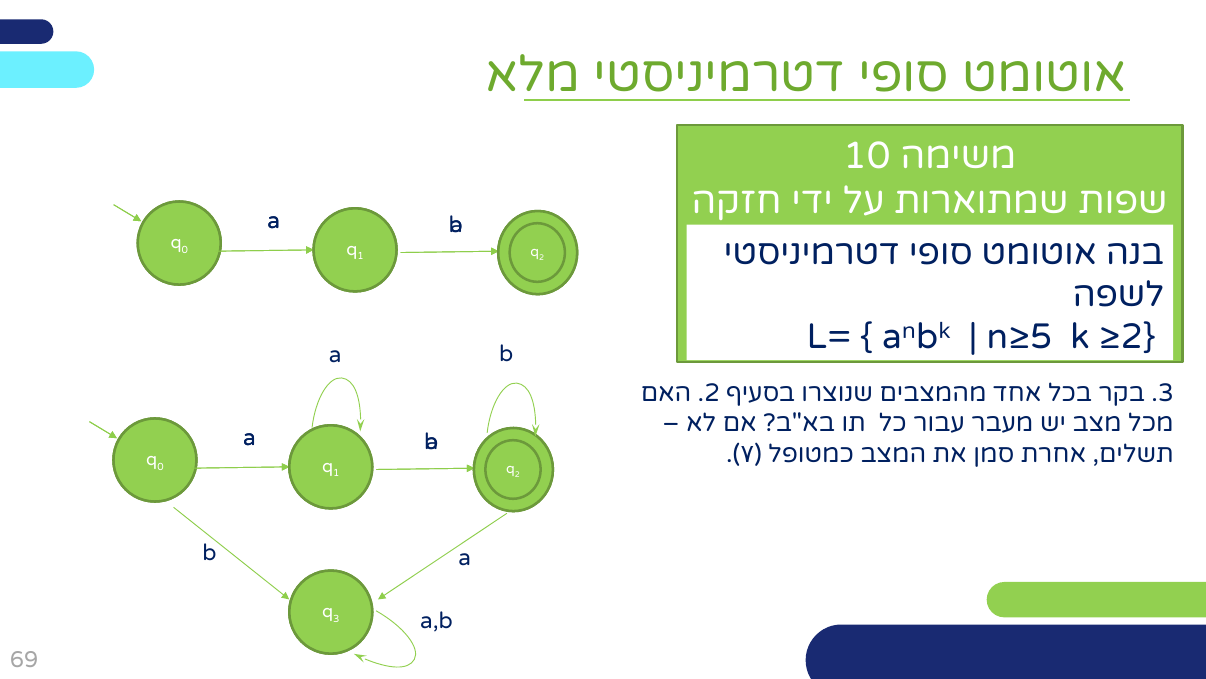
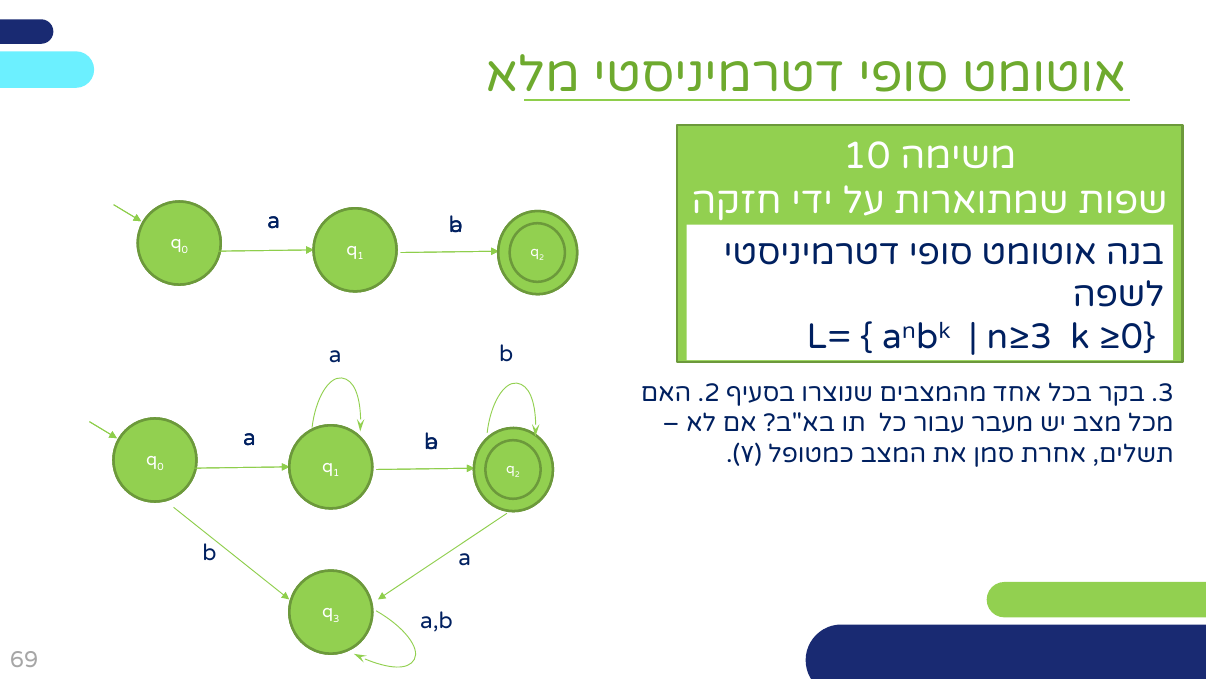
n≥5: n≥5 -> n≥3
≥2: ≥2 -> ≥0
